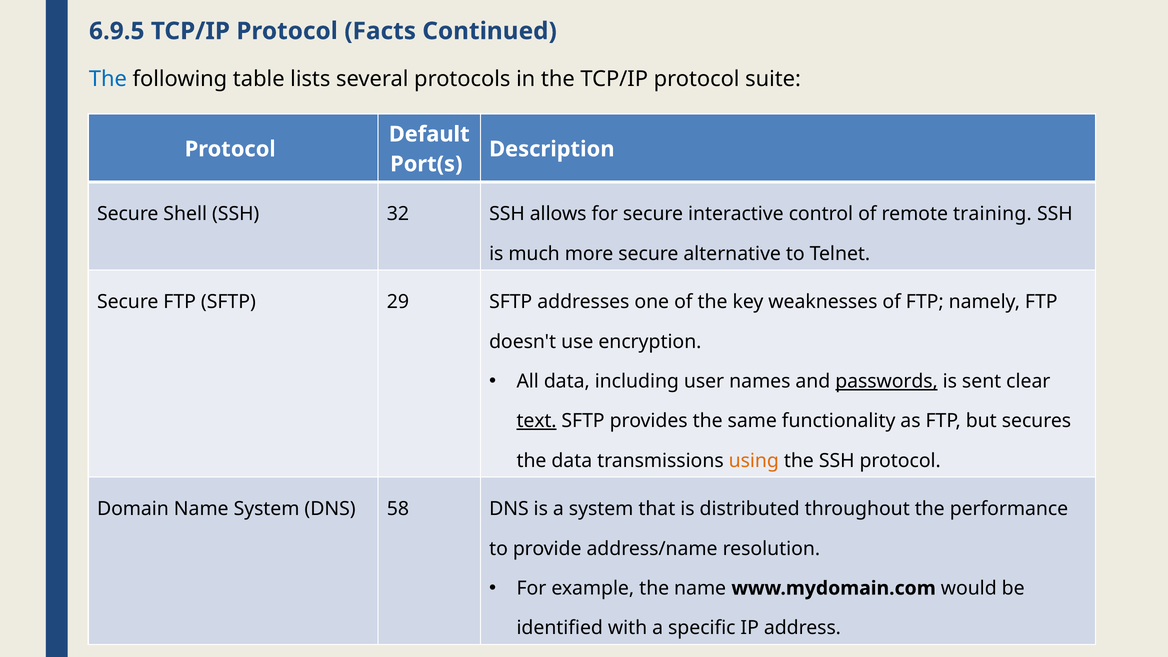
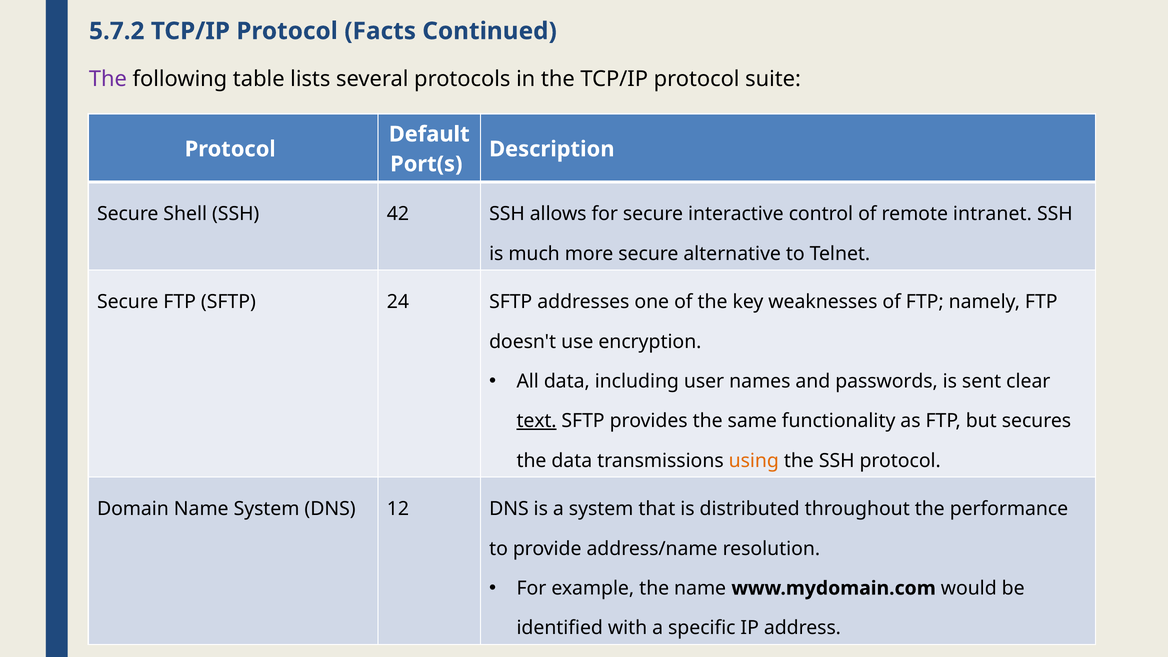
6.9.5: 6.9.5 -> 5.7.2
The at (108, 79) colour: blue -> purple
32: 32 -> 42
training: training -> intranet
29: 29 -> 24
passwords underline: present -> none
58: 58 -> 12
